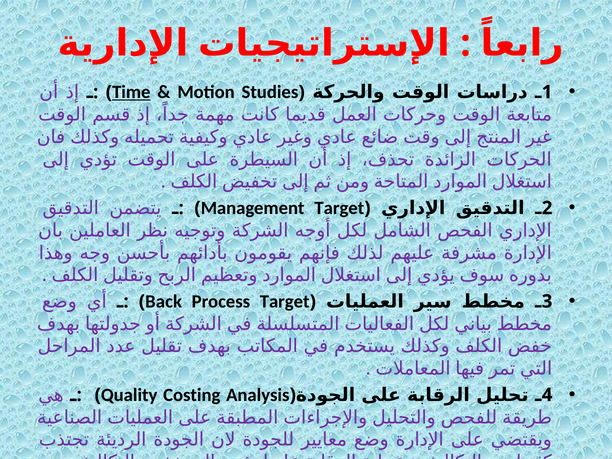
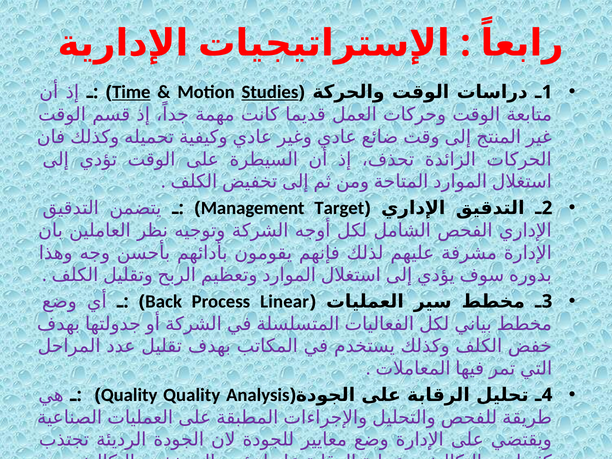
Studies underline: none -> present
Process Target: Target -> Linear
Costing at (192, 395): Costing -> Quality
